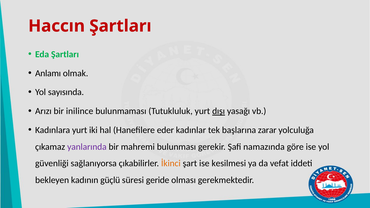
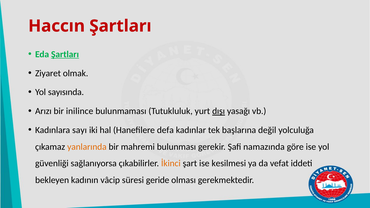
Şartları at (65, 54) underline: none -> present
Anlamı: Anlamı -> Ziyaret
Kadınlara yurt: yurt -> sayı
eder: eder -> defa
zarar: zarar -> değil
yanlarında colour: purple -> orange
güçlü: güçlü -> vâcip
